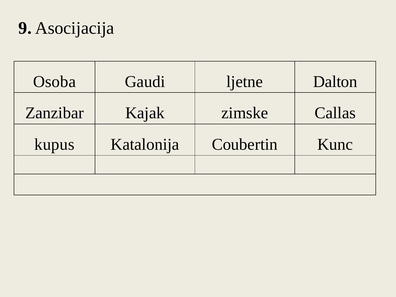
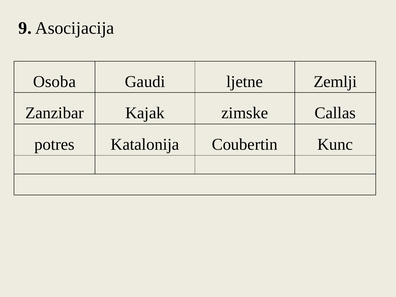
Dalton: Dalton -> Zemlji
kupus: kupus -> potres
